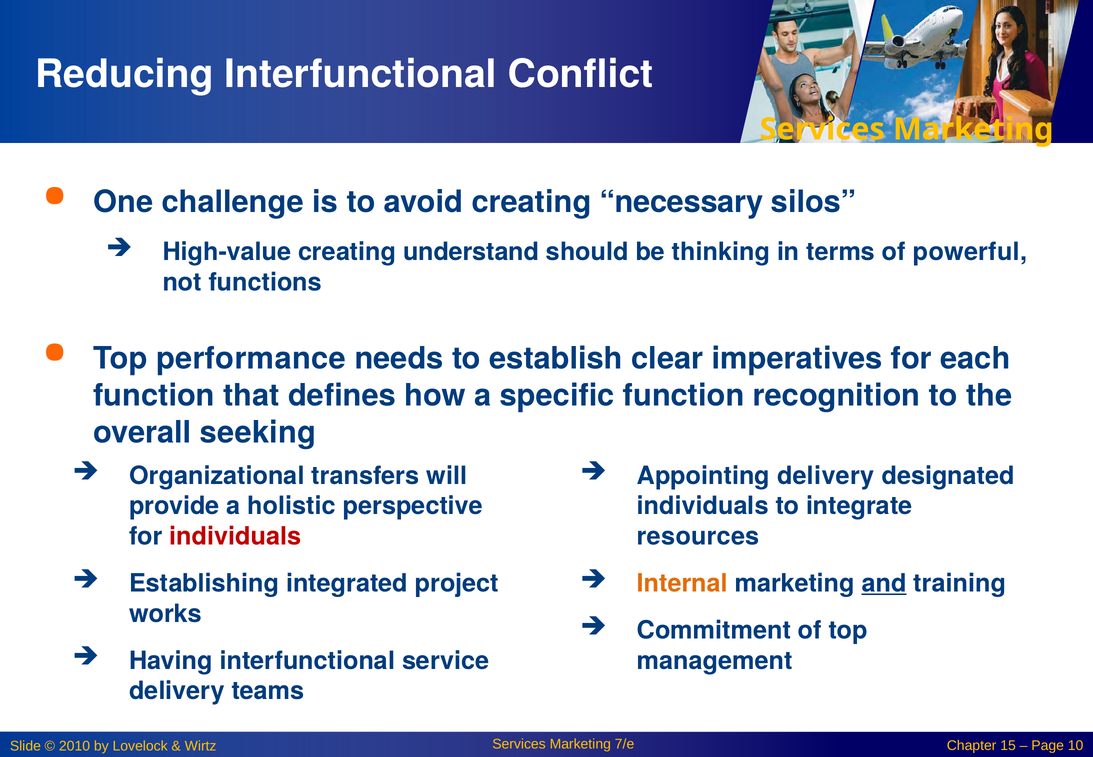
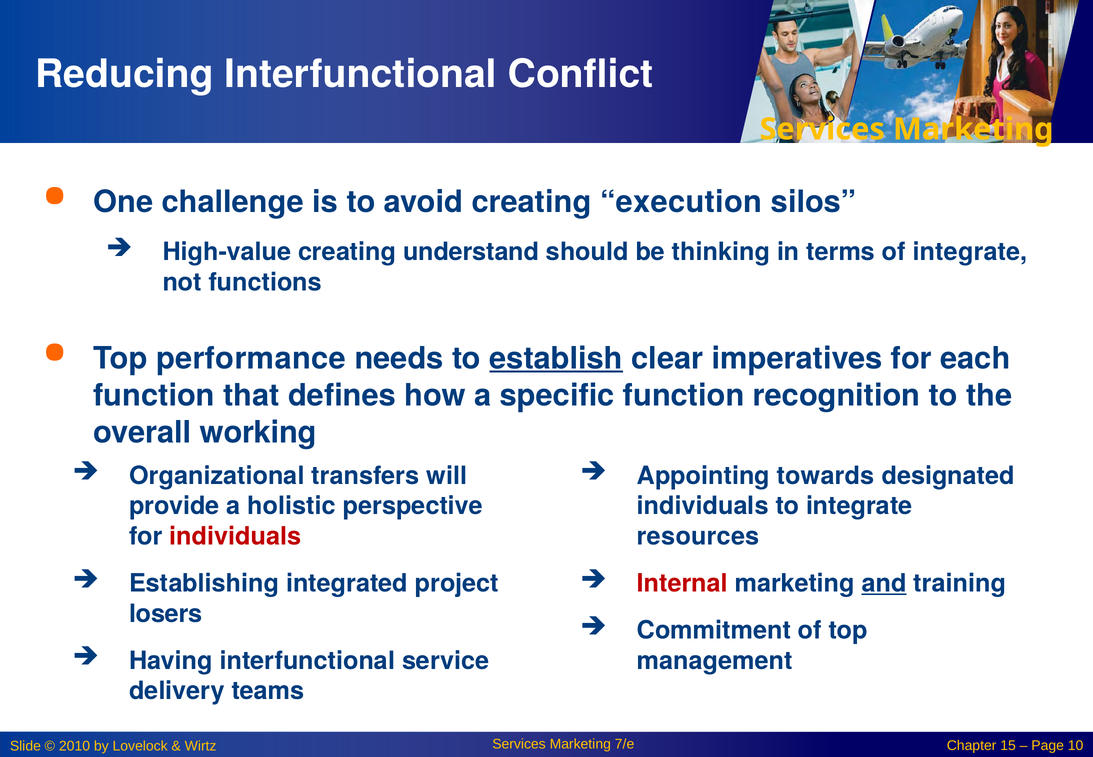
necessary: necessary -> execution
of powerful: powerful -> integrate
establish underline: none -> present
seeking: seeking -> working
Appointing delivery: delivery -> towards
Internal colour: orange -> red
works: works -> losers
